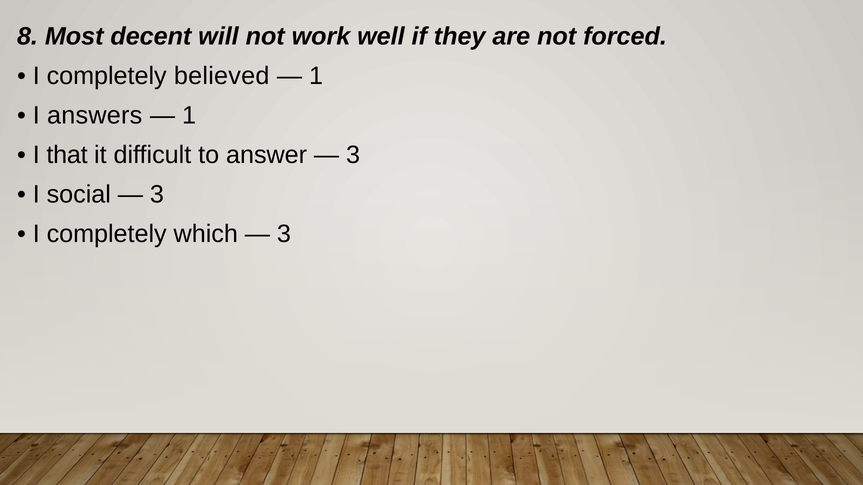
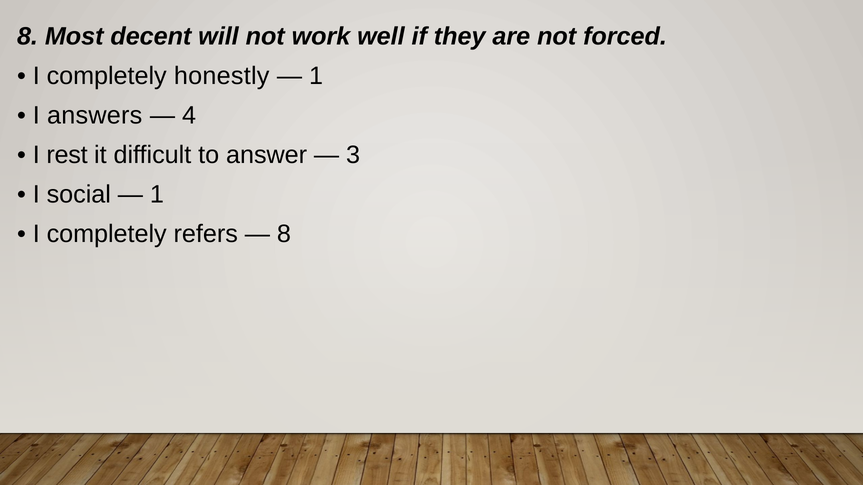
believed: believed -> honestly
1 at (189, 116): 1 -> 4
that: that -> rest
3 at (157, 195): 3 -> 1
which: which -> refers
3 at (284, 234): 3 -> 8
